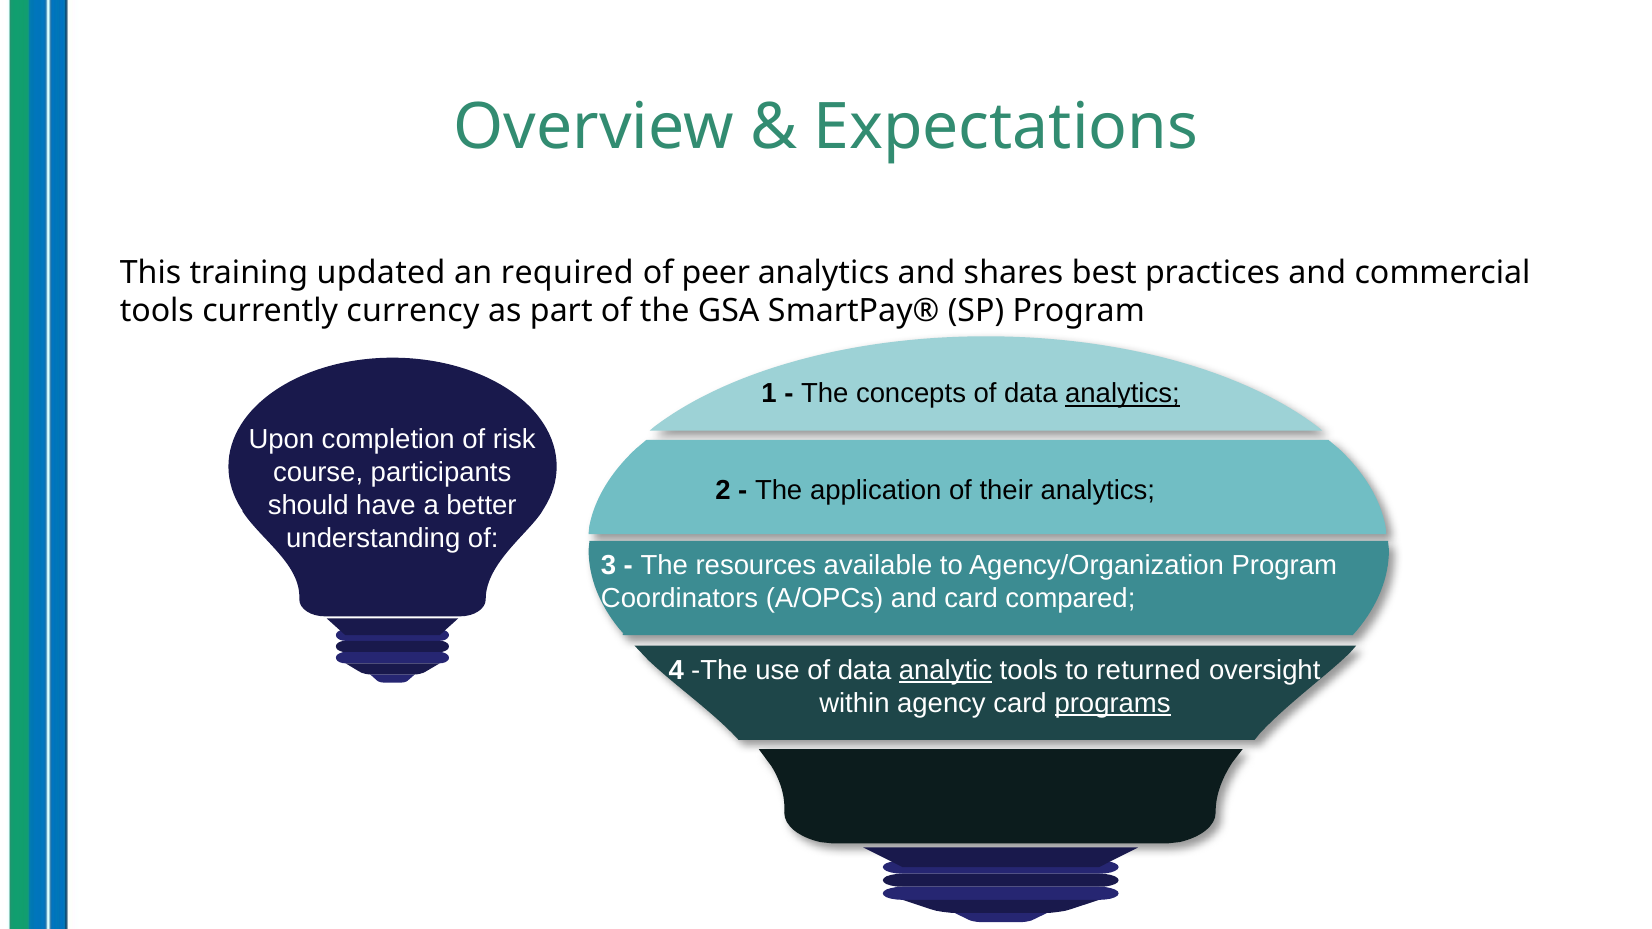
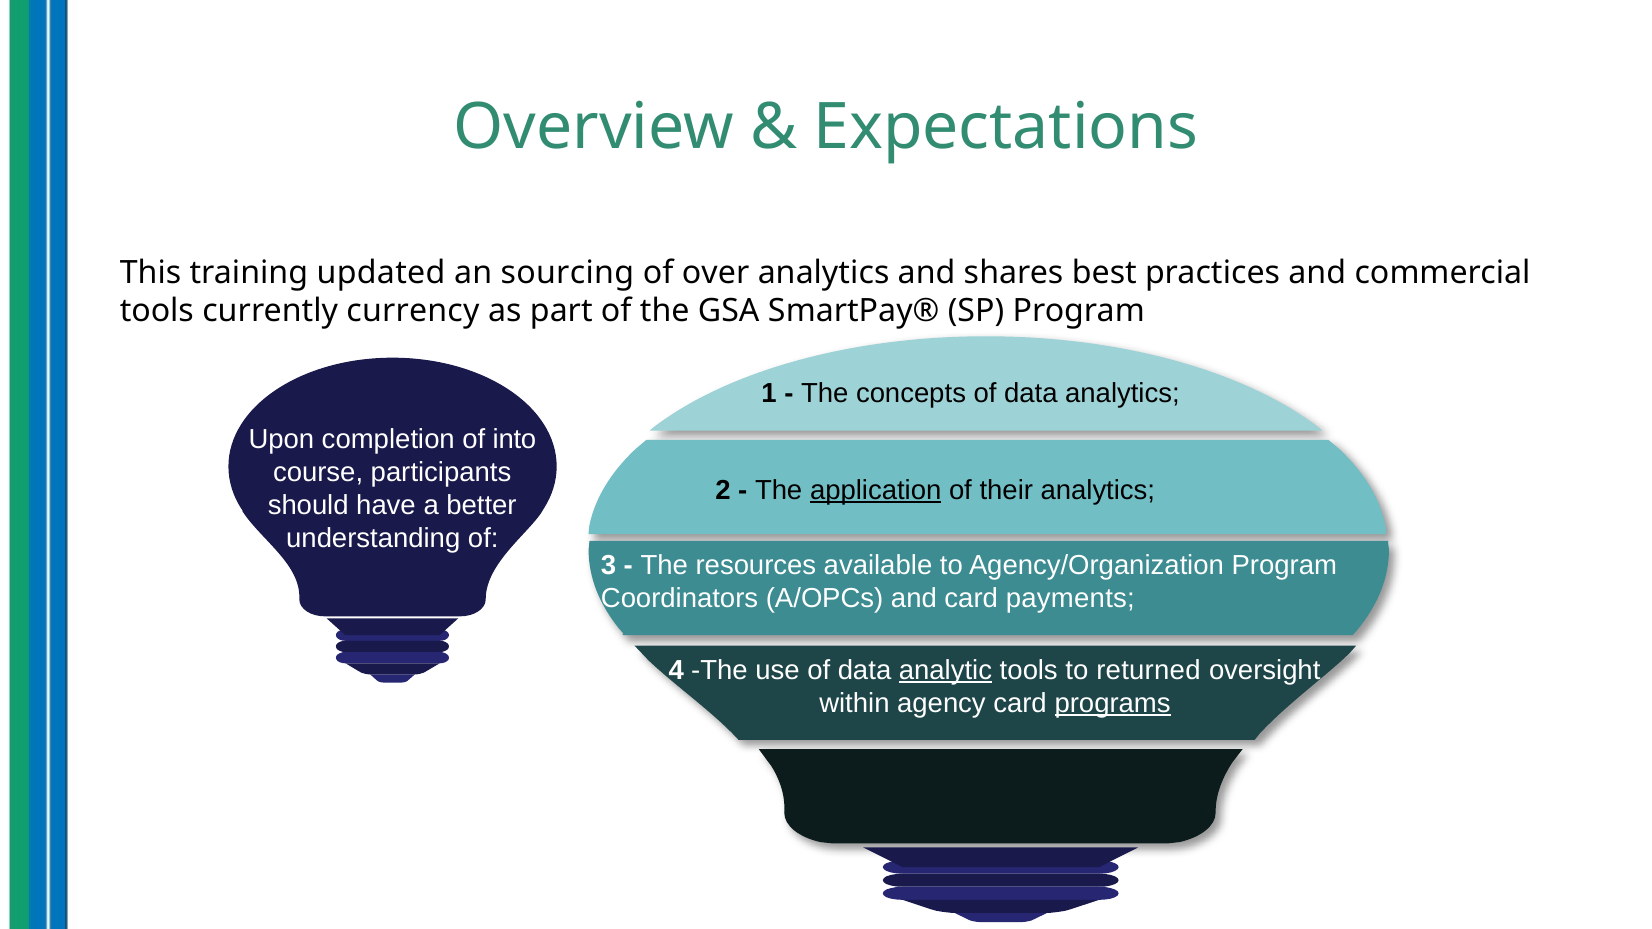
required: required -> sourcing
peer: peer -> over
analytics at (1122, 394) underline: present -> none
risk: risk -> into
application underline: none -> present
compared: compared -> payments
